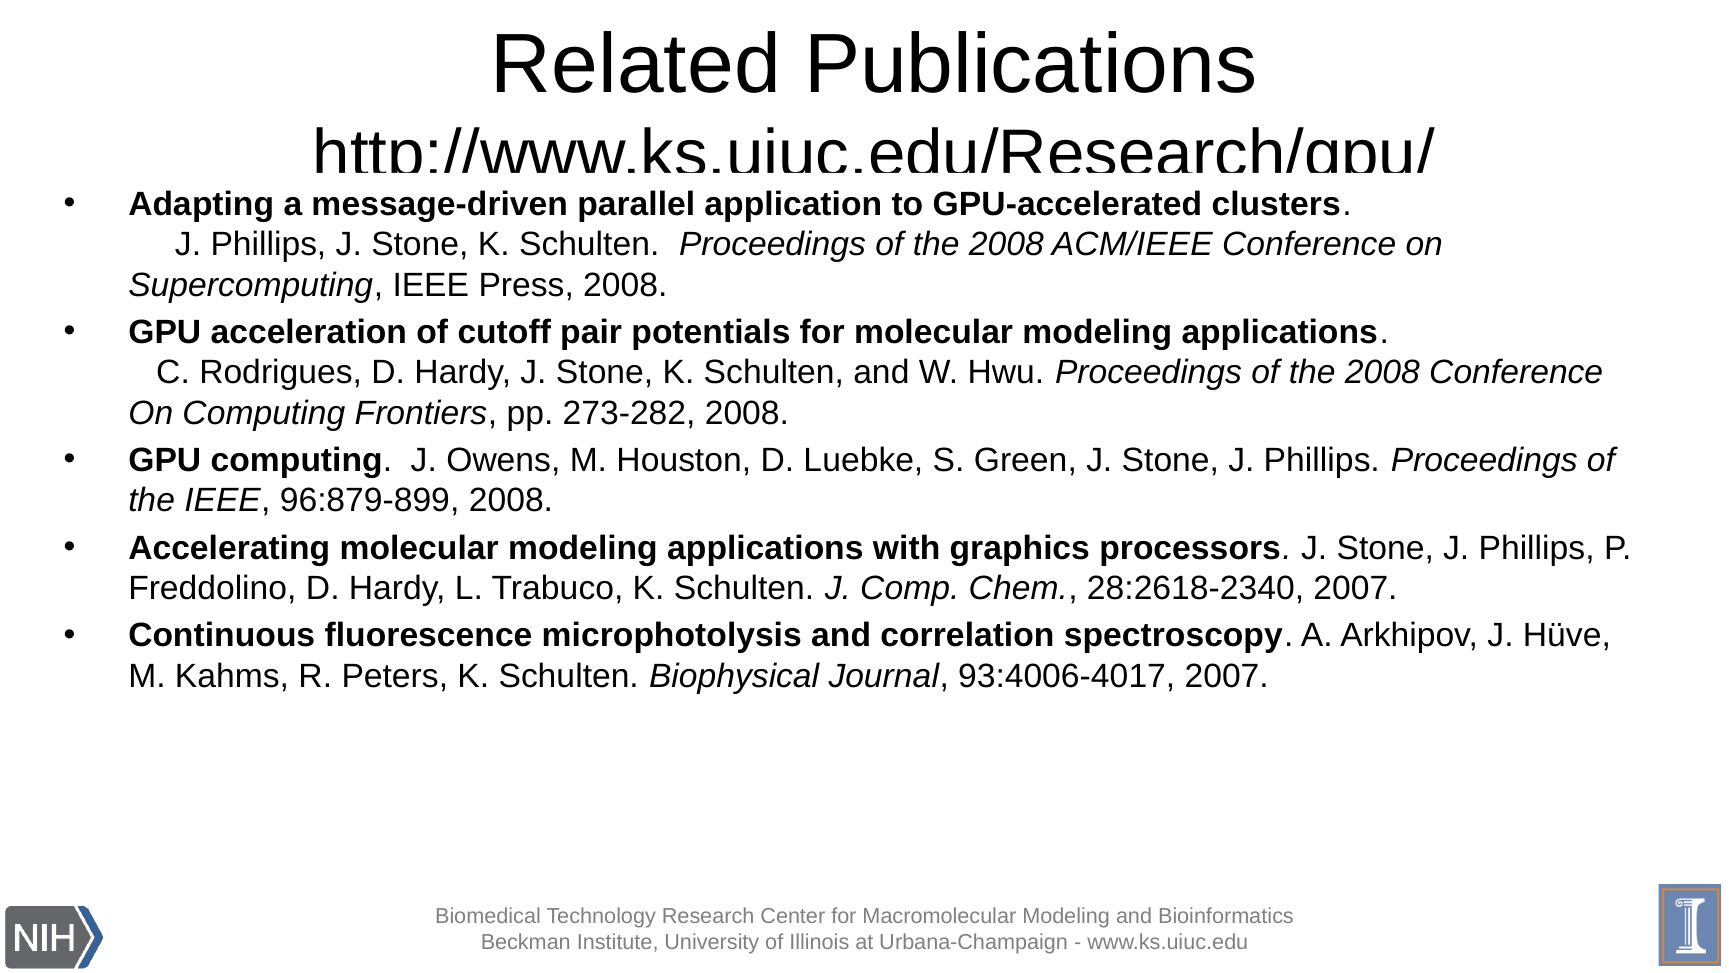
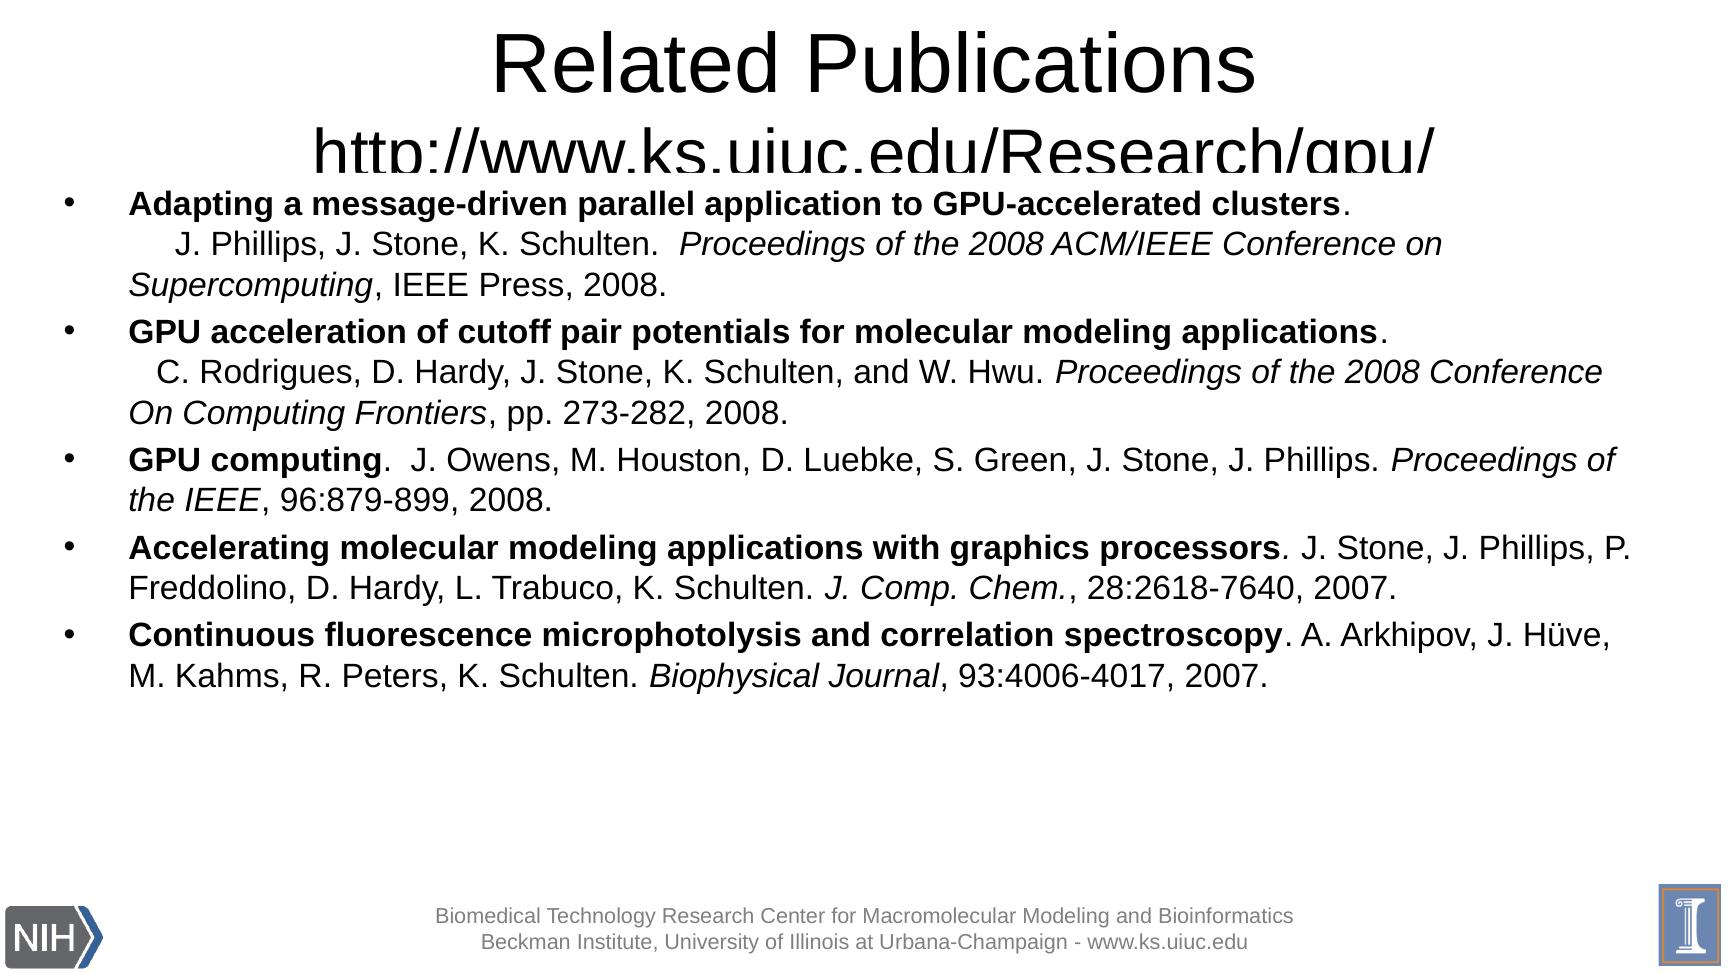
28:2618-2340: 28:2618-2340 -> 28:2618-7640
